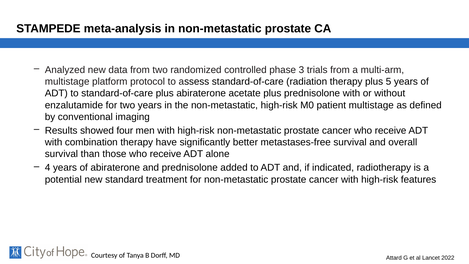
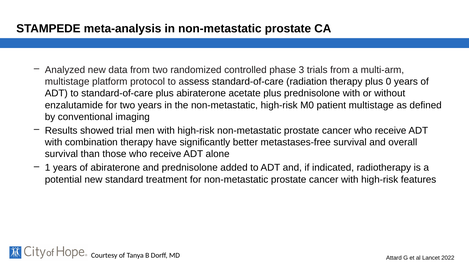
5: 5 -> 0
four: four -> trial
4: 4 -> 1
